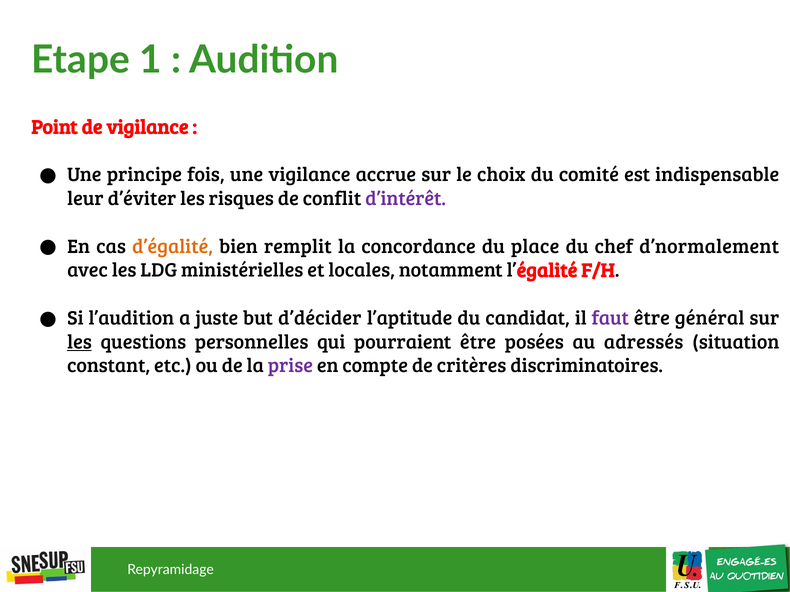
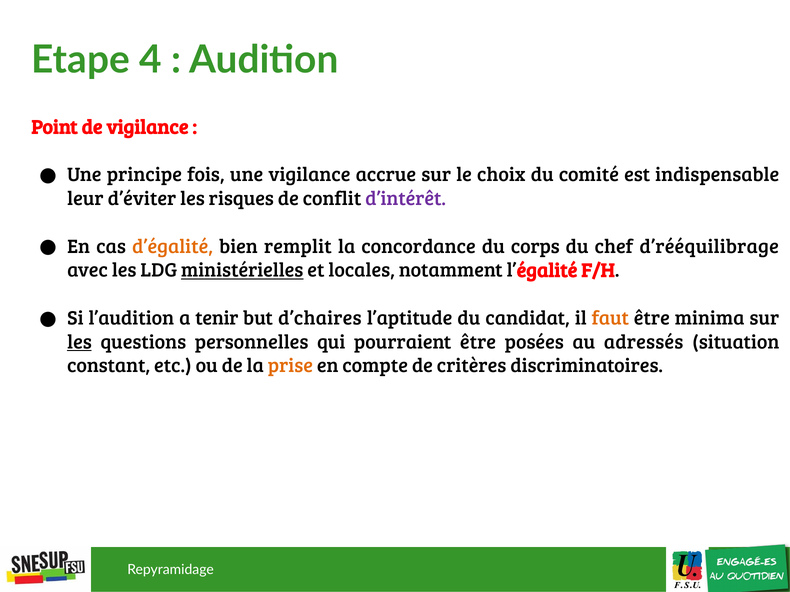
1: 1 -> 4
place: place -> corps
d’normalement: d’normalement -> d’rééquilibrage
ministérielles underline: none -> present
juste: juste -> tenir
d’décider: d’décider -> d’chaires
faut colour: purple -> orange
général: général -> minima
prise colour: purple -> orange
